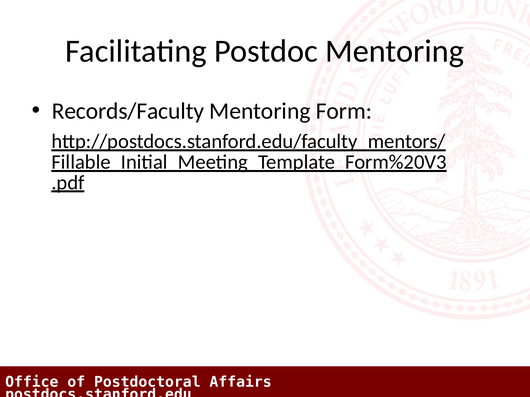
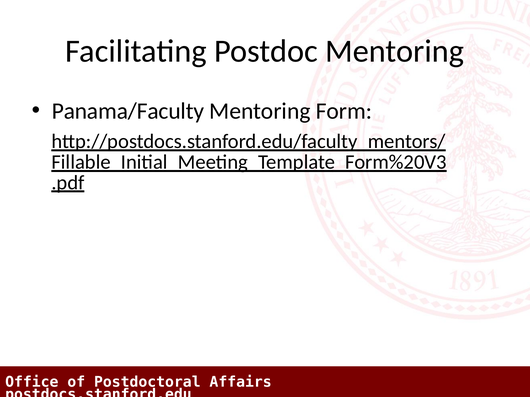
Records/Faculty: Records/Faculty -> Panama/Faculty
